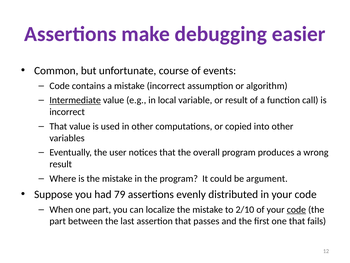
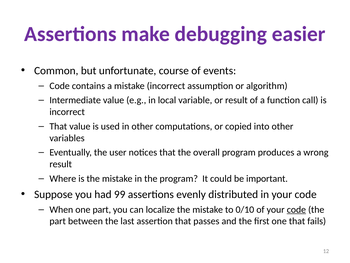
Intermediate underline: present -> none
argument: argument -> important
79: 79 -> 99
2/10: 2/10 -> 0/10
